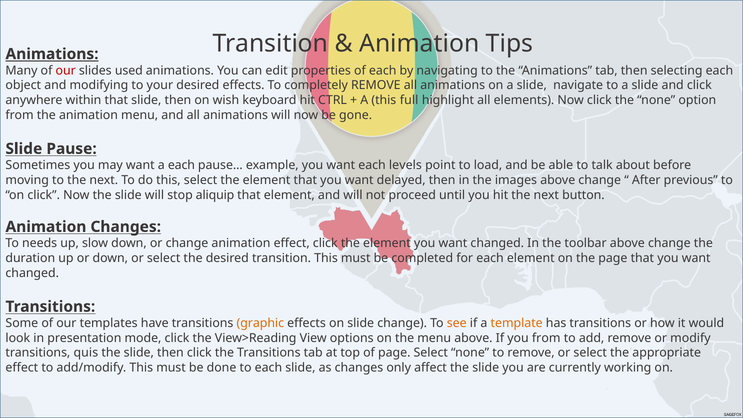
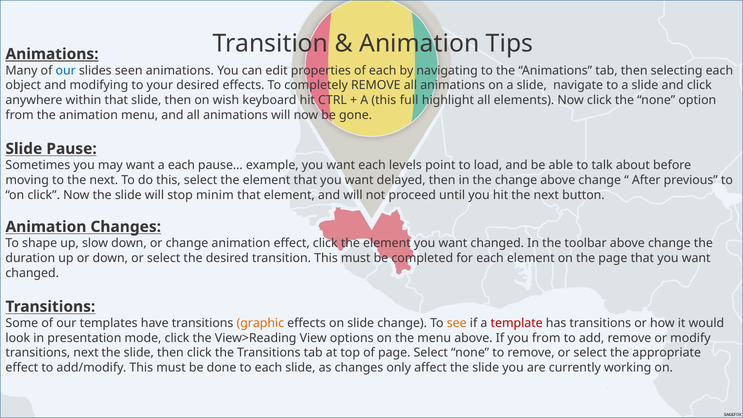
our at (66, 71) colour: red -> blue
used: used -> seen
the images: images -> change
aliquip: aliquip -> minim
needs: needs -> shape
template colour: orange -> red
transitions quis: quis -> next
